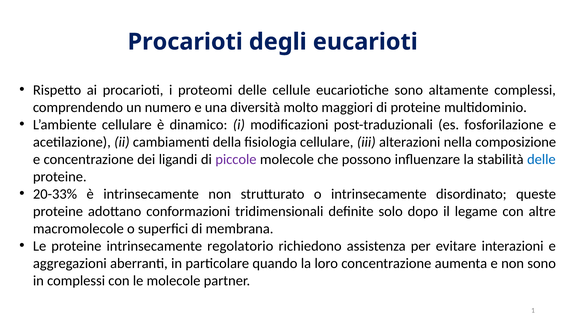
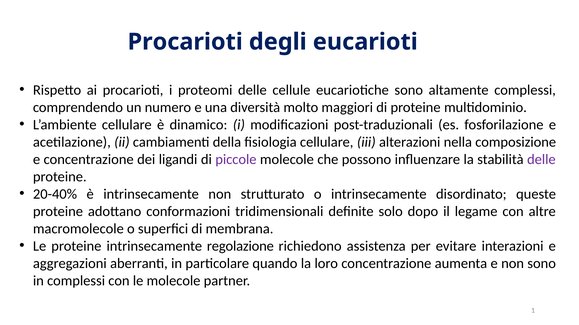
delle at (541, 160) colour: blue -> purple
20-33%: 20-33% -> 20-40%
regolatorio: regolatorio -> regolazione
